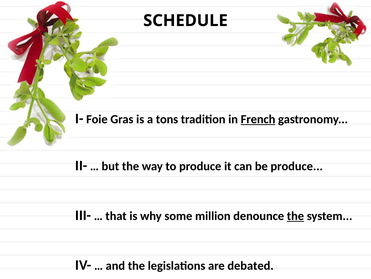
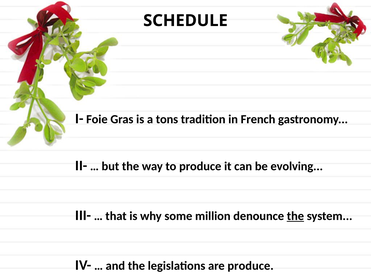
French underline: present -> none
be produce: produce -> evolving
are debated: debated -> produce
